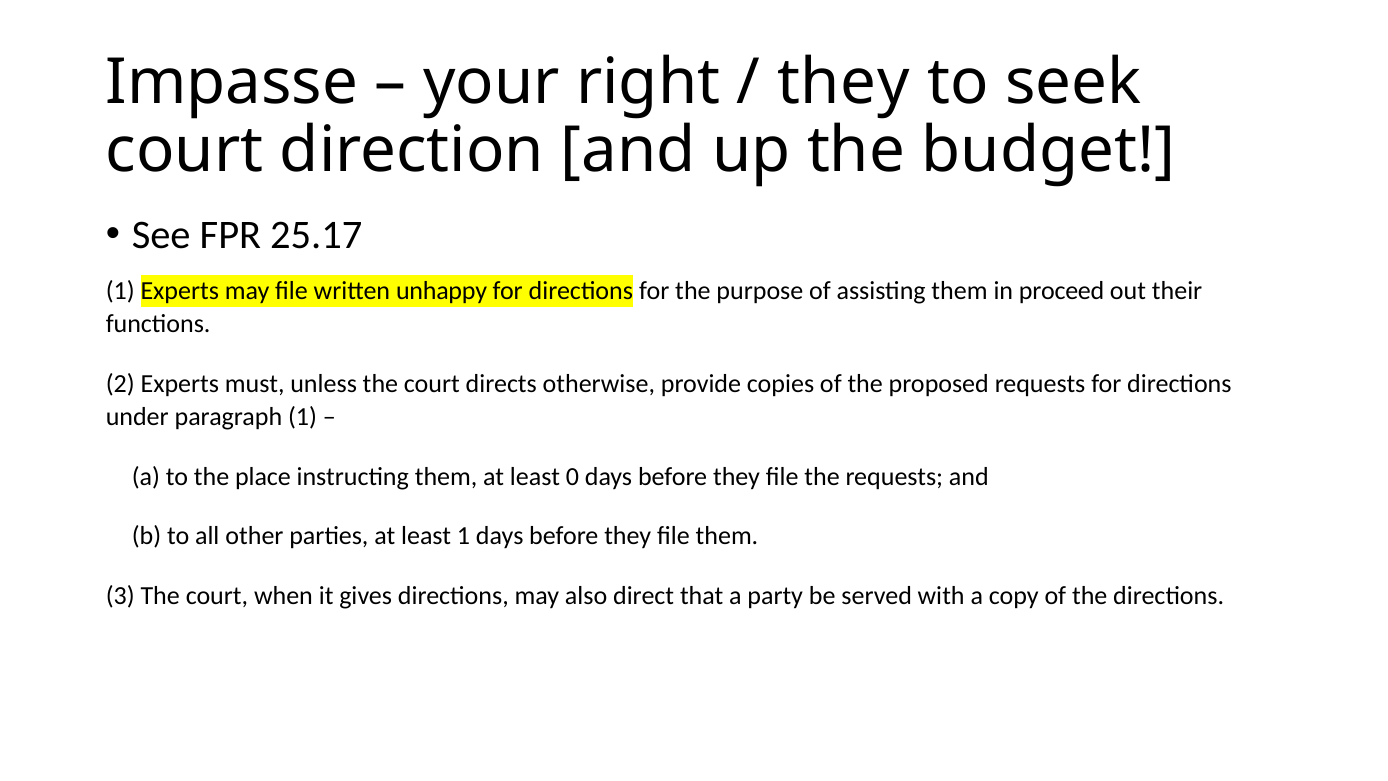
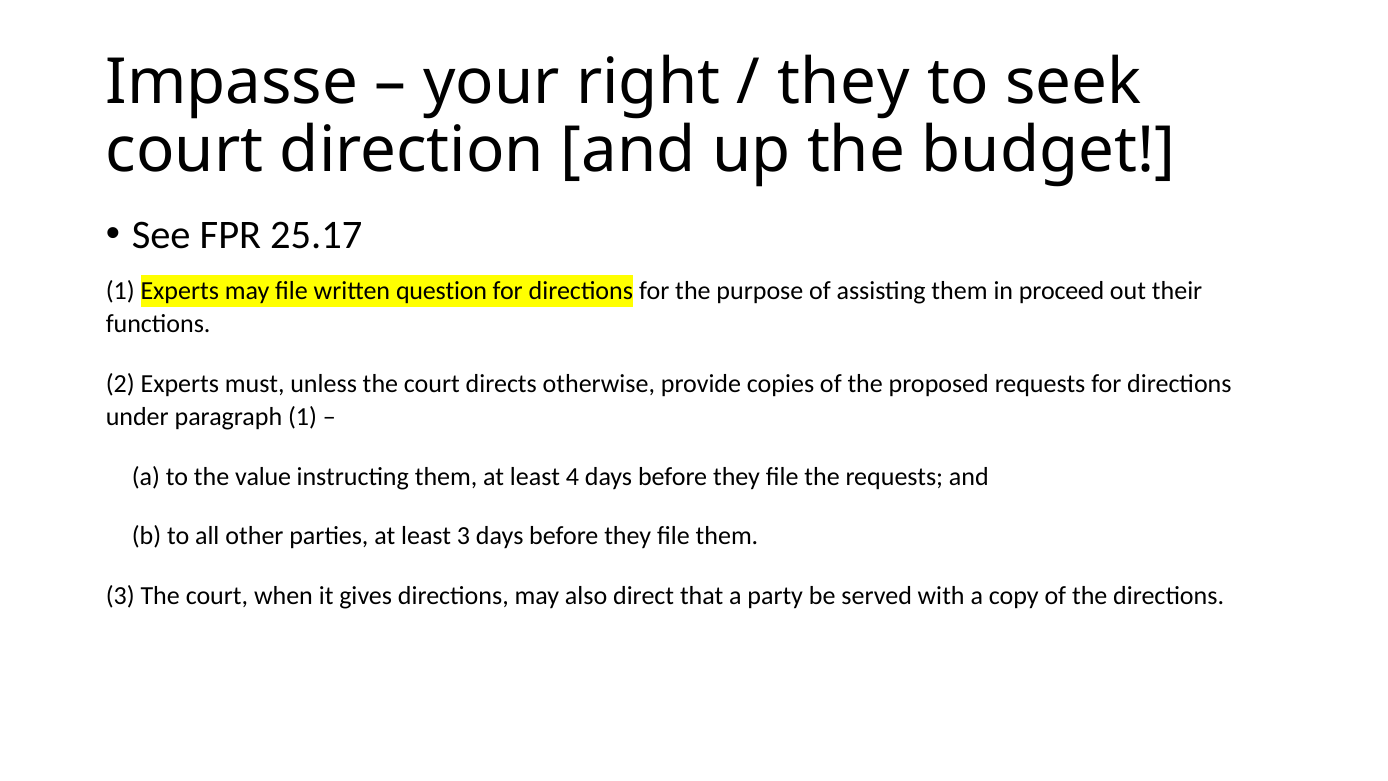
unhappy: unhappy -> question
place: place -> value
0: 0 -> 4
least 1: 1 -> 3
